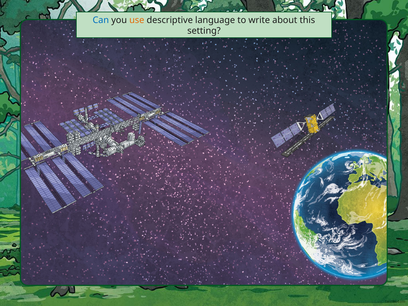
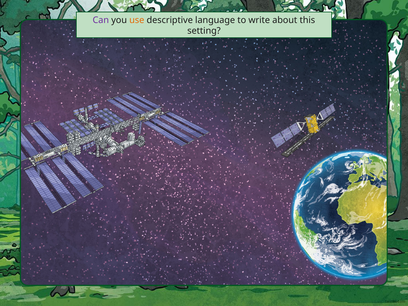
Can colour: blue -> purple
